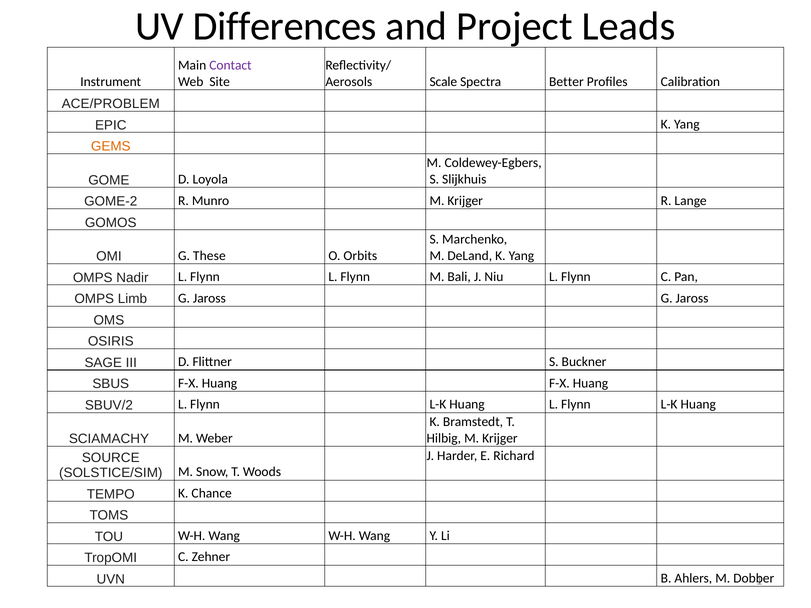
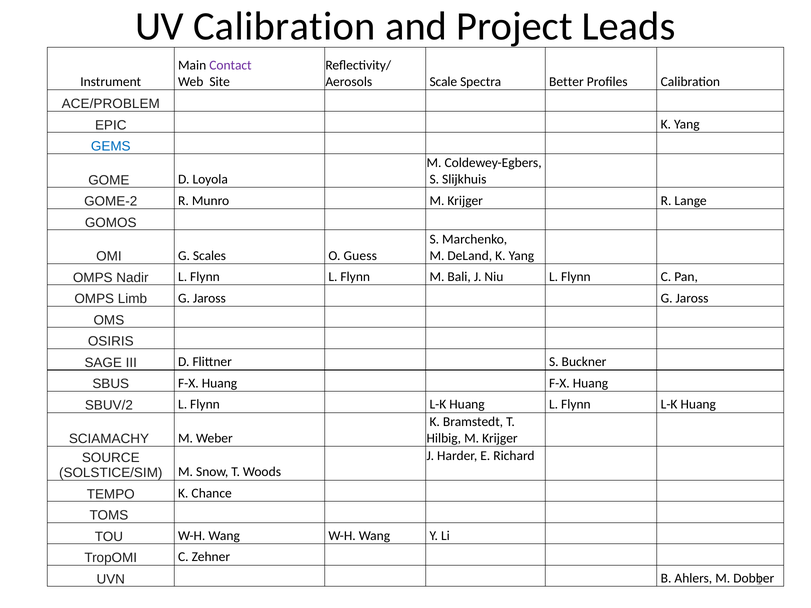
UV Differences: Differences -> Calibration
GEMS colour: orange -> blue
These: These -> Scales
Orbits: Orbits -> Guess
